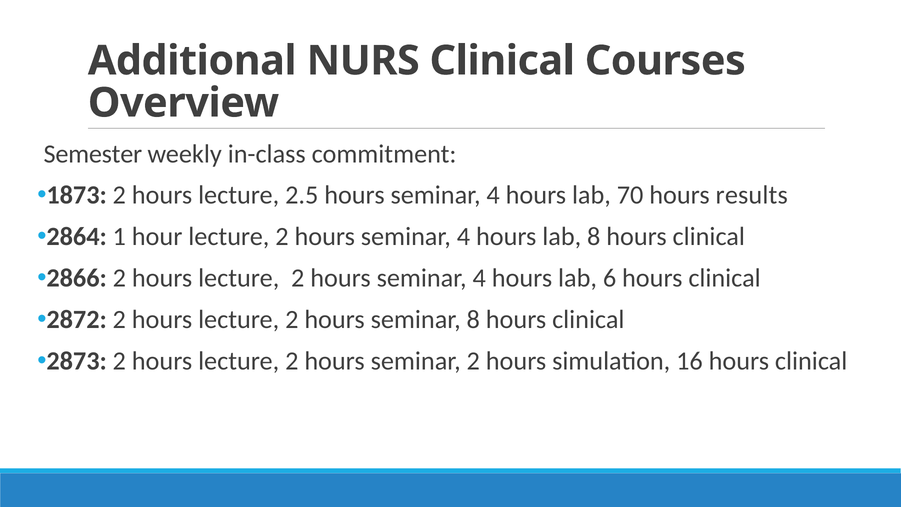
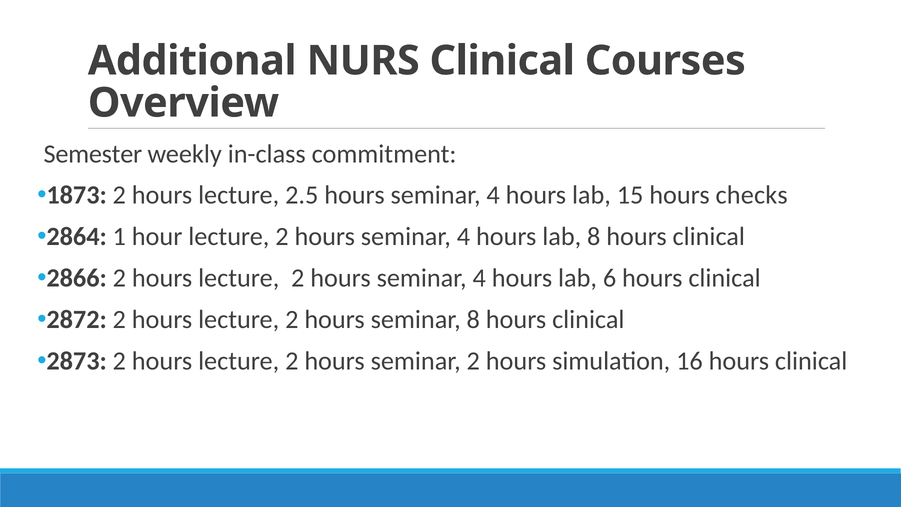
70: 70 -> 15
results: results -> checks
